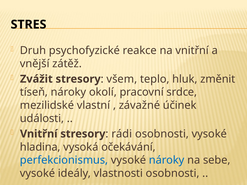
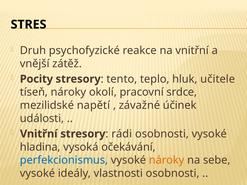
Zvážit: Zvážit -> Pocity
všem: všem -> tento
změnit: změnit -> učitele
vlastní: vlastní -> napětí
nároky at (167, 160) colour: blue -> orange
